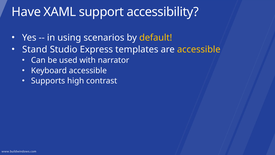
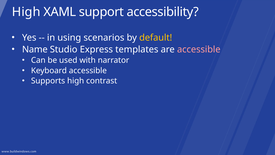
Have at (26, 12): Have -> High
Stand: Stand -> Name
accessible at (199, 49) colour: yellow -> pink
